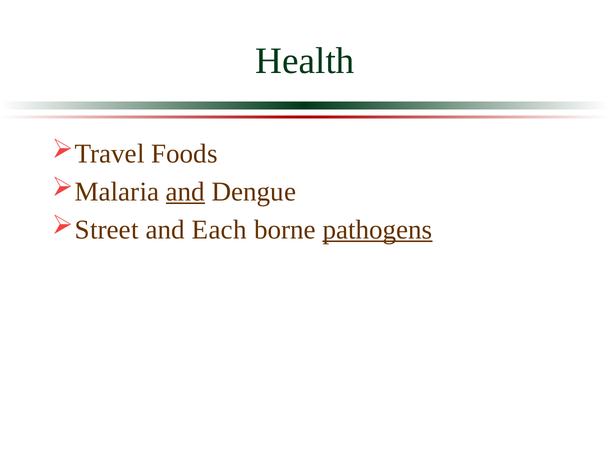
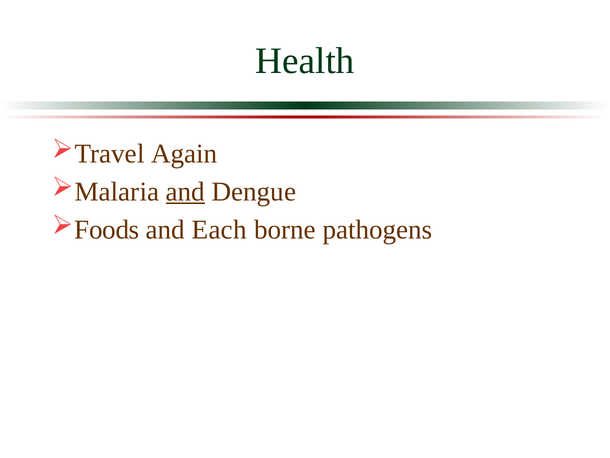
Foods: Foods -> Again
Street: Street -> Foods
pathogens underline: present -> none
